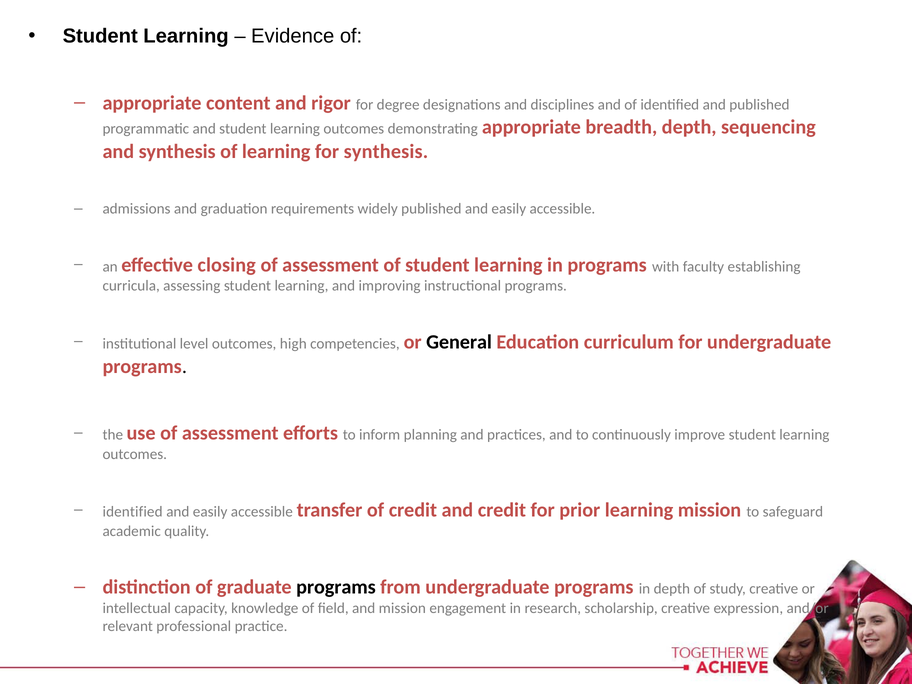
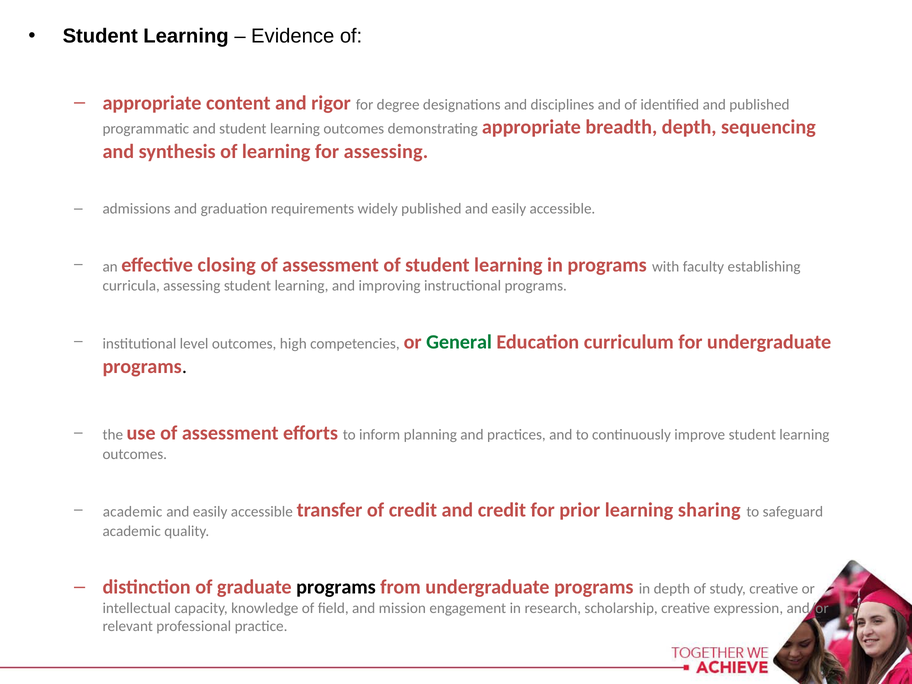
for synthesis: synthesis -> assessing
General colour: black -> green
identified at (133, 512): identified -> academic
learning mission: mission -> sharing
